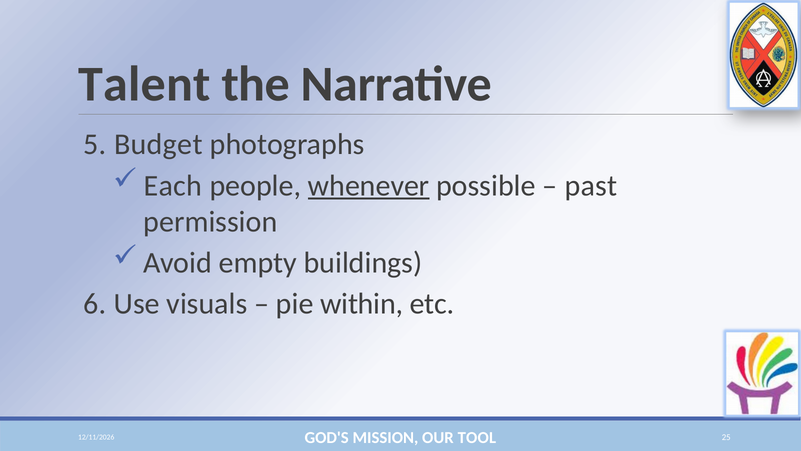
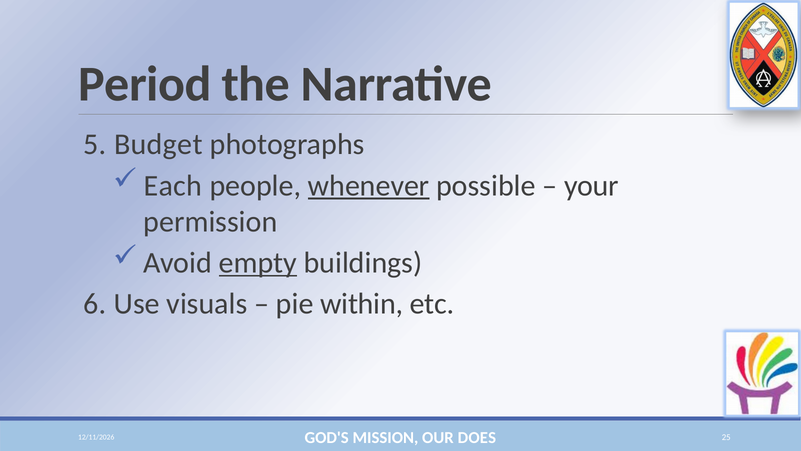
Talent: Talent -> Period
past: past -> your
empty underline: none -> present
TOOL: TOOL -> DOES
